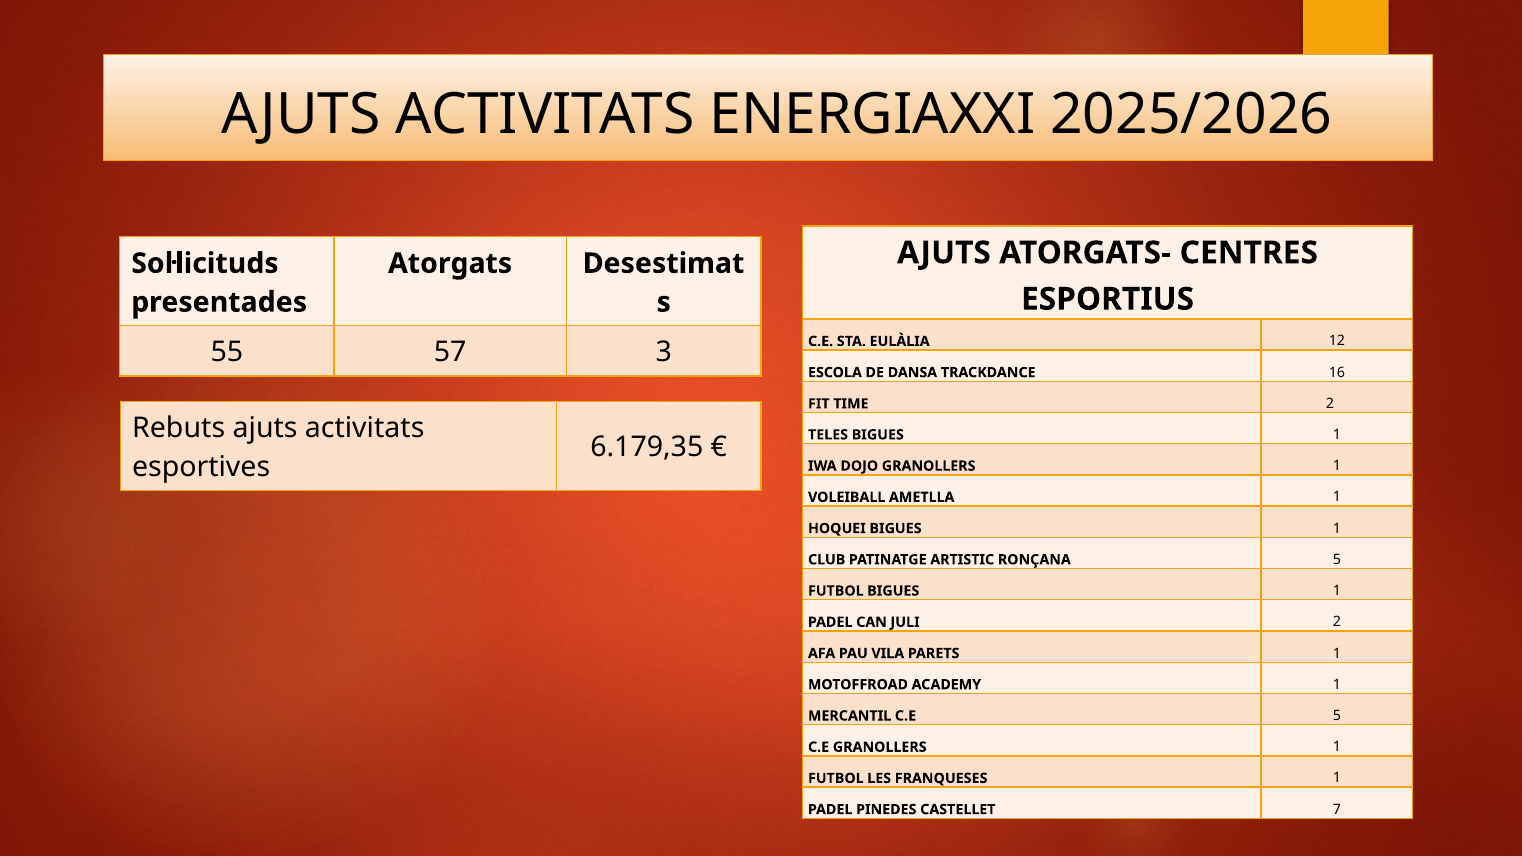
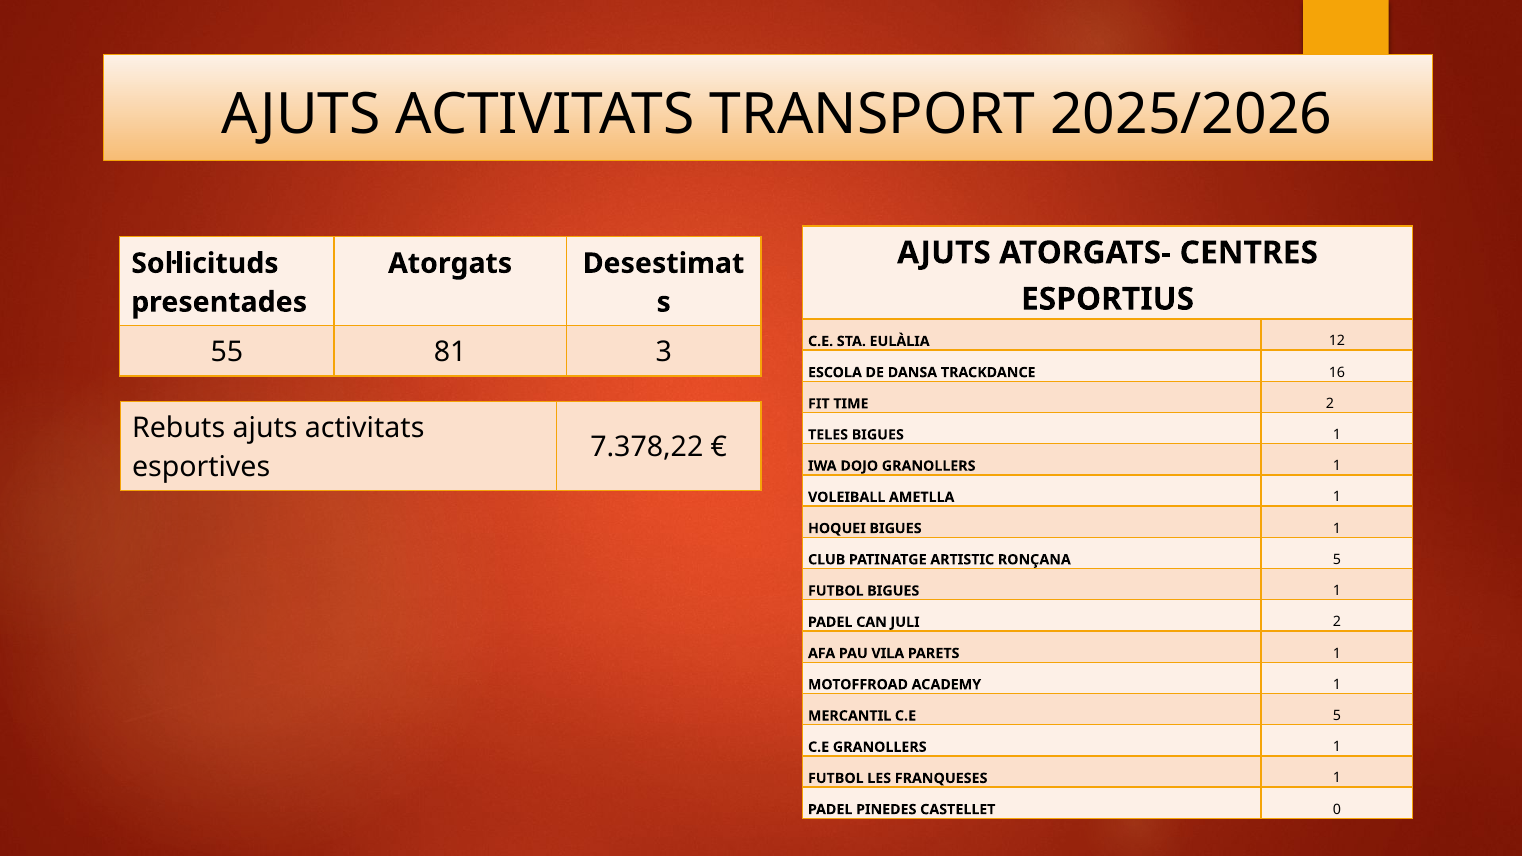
ENERGIAXXI: ENERGIAXXI -> TRANSPORT
57: 57 -> 81
6.179,35: 6.179,35 -> 7.378,22
7: 7 -> 0
